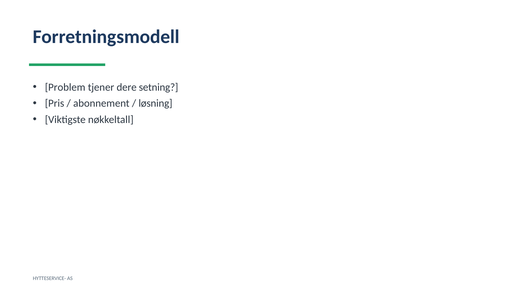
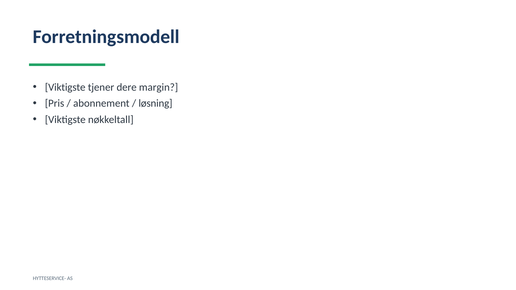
Problem at (65, 87): Problem -> Viktigste
setning: setning -> margin
